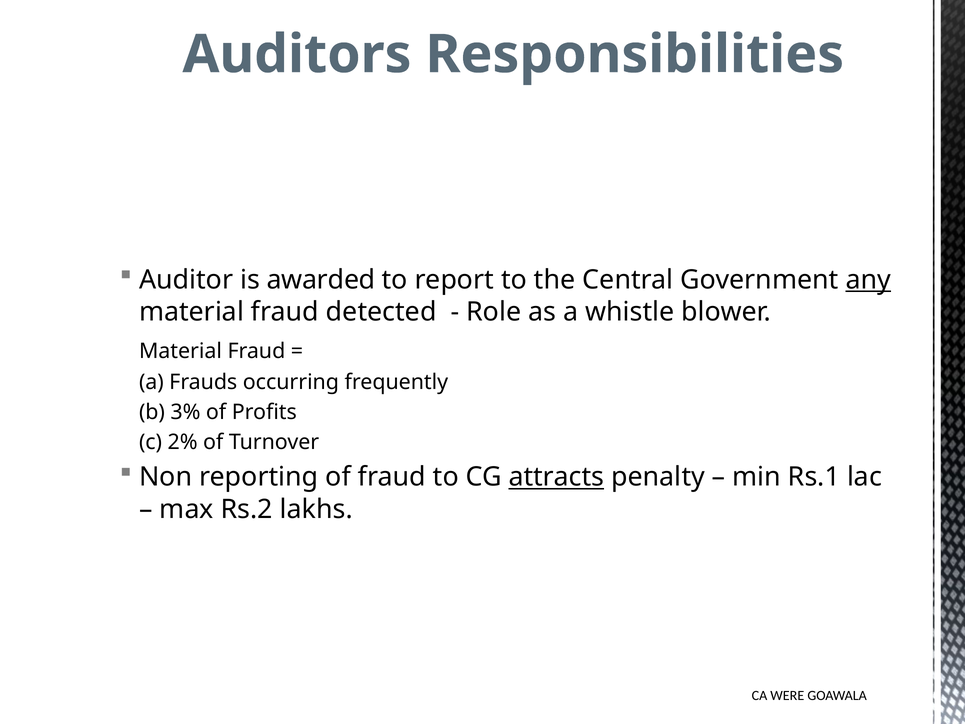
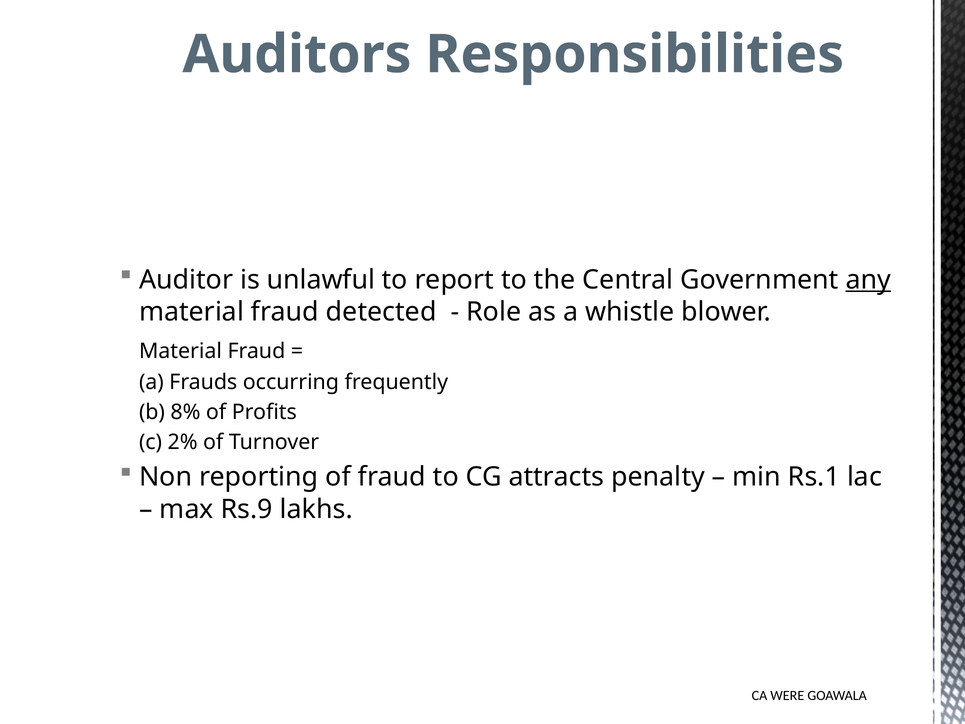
awarded: awarded -> unlawful
3%: 3% -> 8%
attracts underline: present -> none
Rs.2: Rs.2 -> Rs.9
